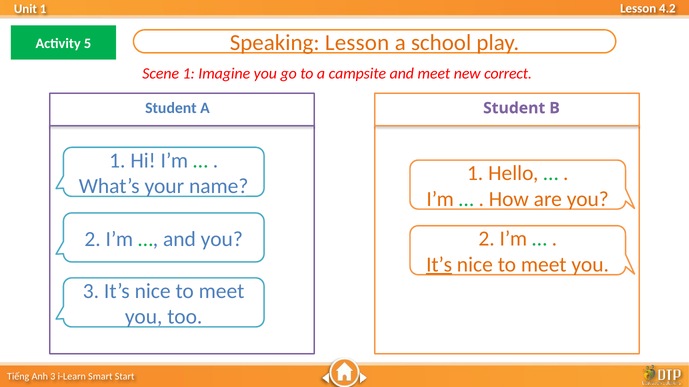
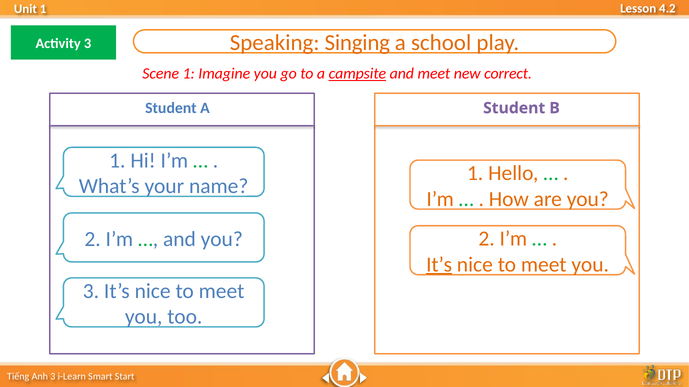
Activity 5: 5 -> 3
Speaking Lesson: Lesson -> Singing
campsite underline: none -> present
